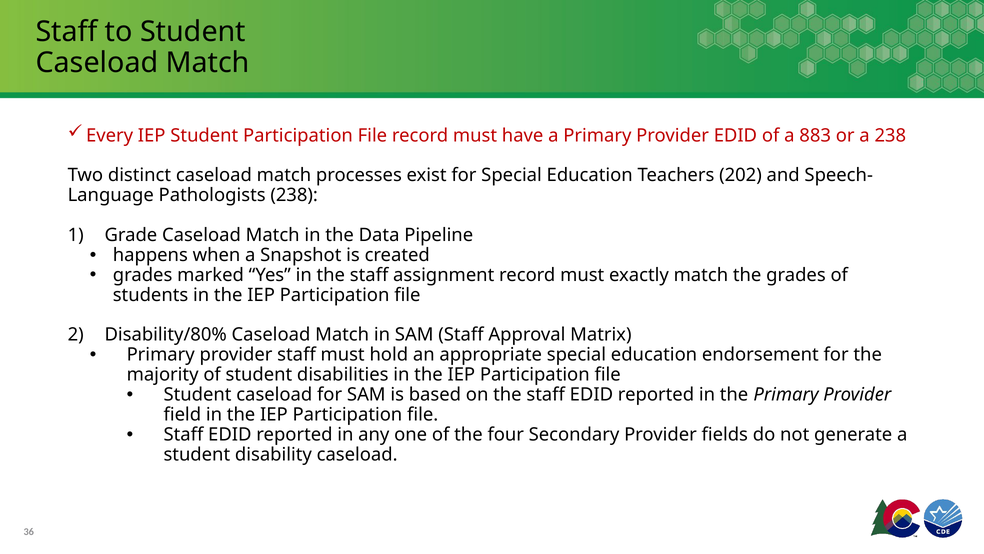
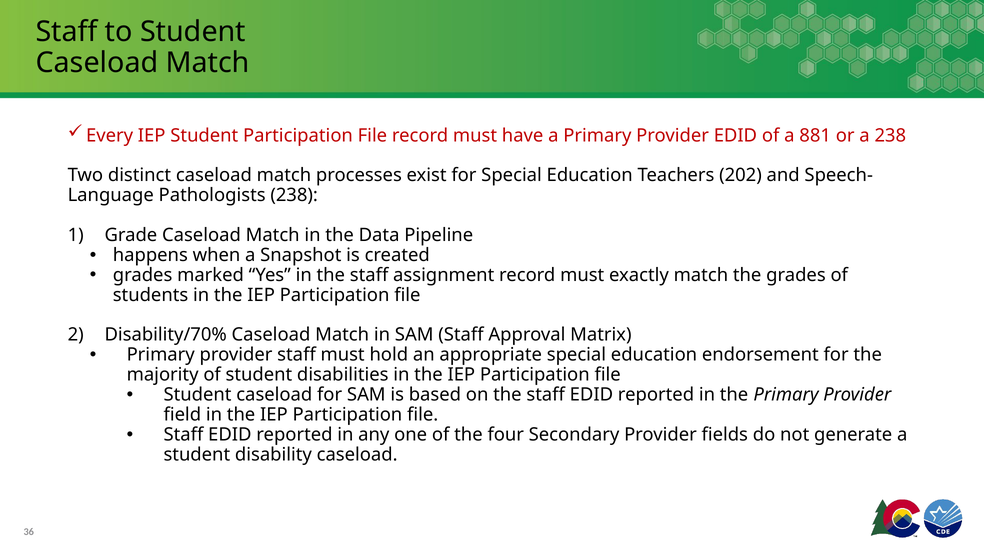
883: 883 -> 881
Disability/80%: Disability/80% -> Disability/70%
